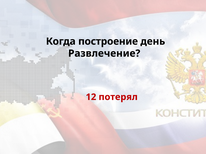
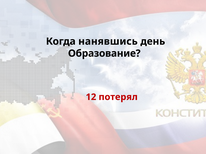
построение: построение -> нанявшись
Развлечение: Развлечение -> Образование
